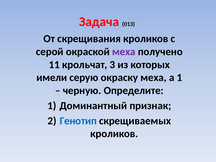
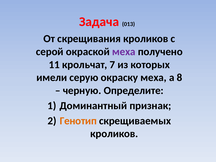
3: 3 -> 7
а 1: 1 -> 8
Генотип colour: blue -> orange
